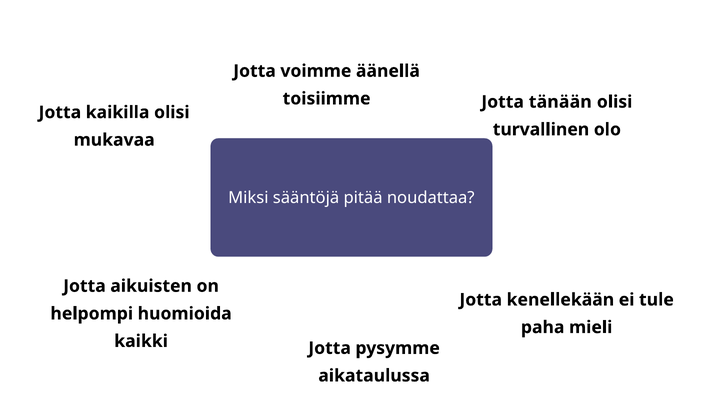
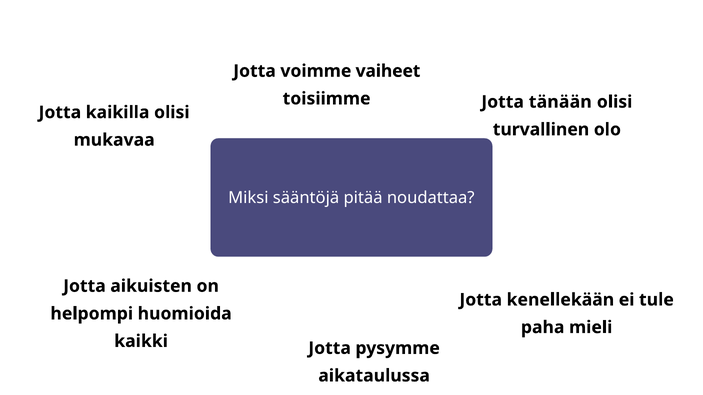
äänellä: äänellä -> vaiheet
